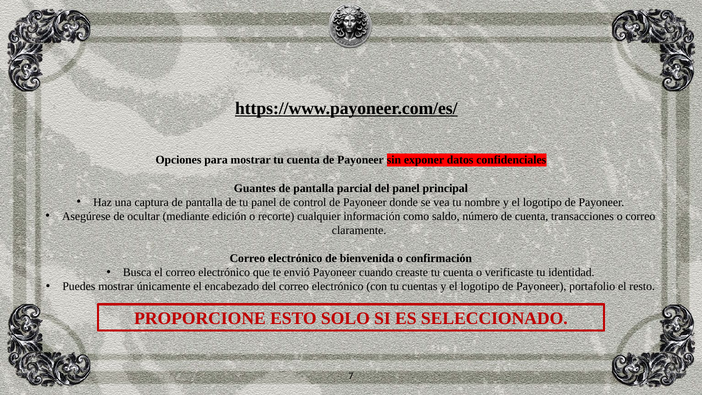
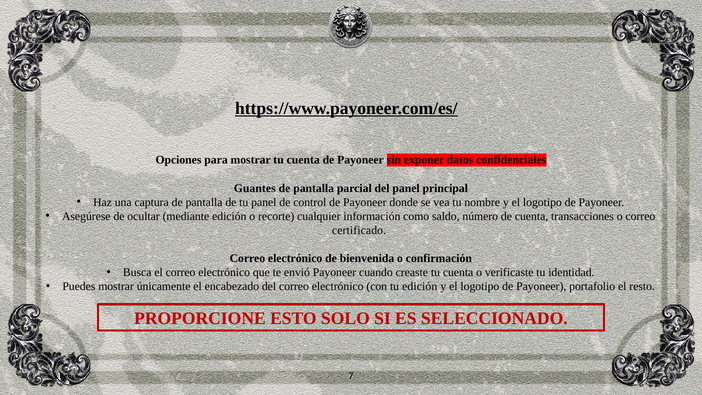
claramente: claramente -> certificado
tu cuentas: cuentas -> edición
